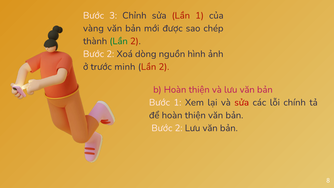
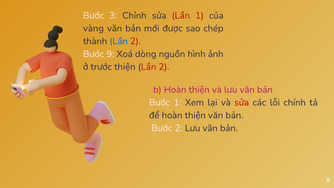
Lần at (119, 41) colour: green -> blue
2 at (110, 54): 2 -> 9
trước minh: minh -> thiện
